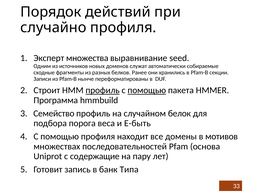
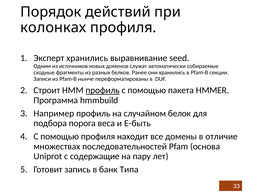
случайно: случайно -> колонках
Эксперт множества: множества -> хранились
помощью at (147, 90) underline: present -> none
Семейство: Семейство -> Например
мотивов: мотивов -> отличие
